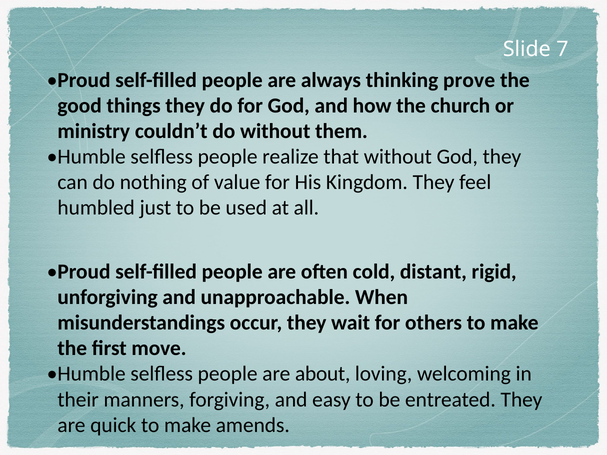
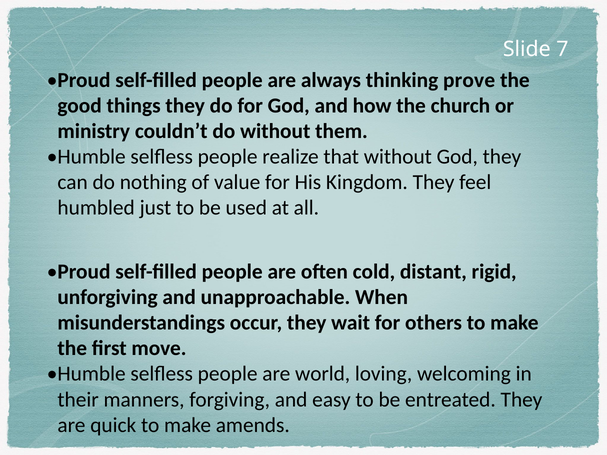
about: about -> world
